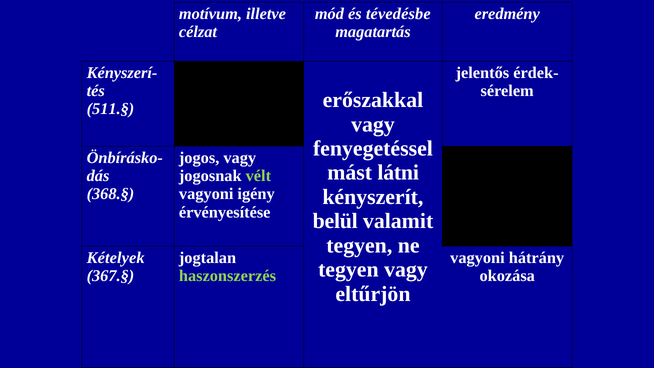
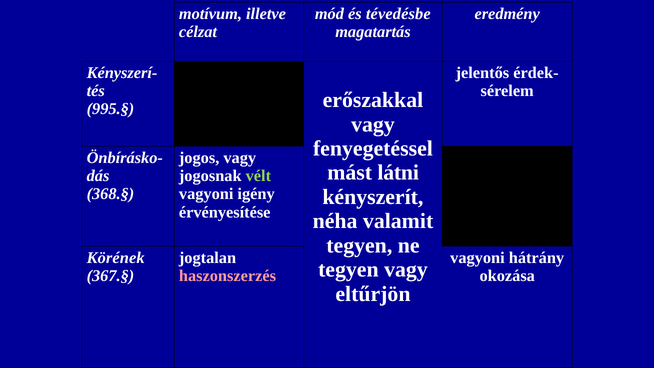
511.§: 511.§ -> 995.§
belül: belül -> néha
Kételyek: Kételyek -> Körének
haszonszerzés colour: light green -> pink
